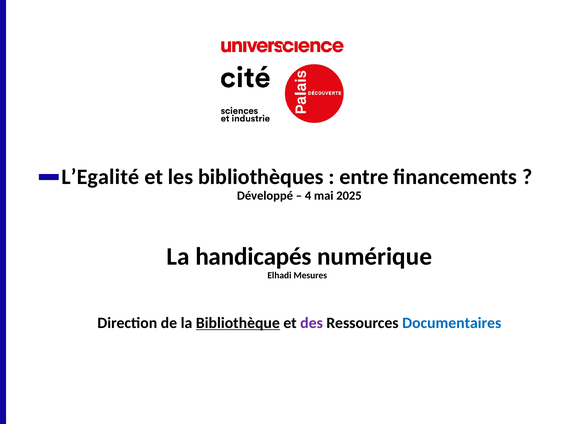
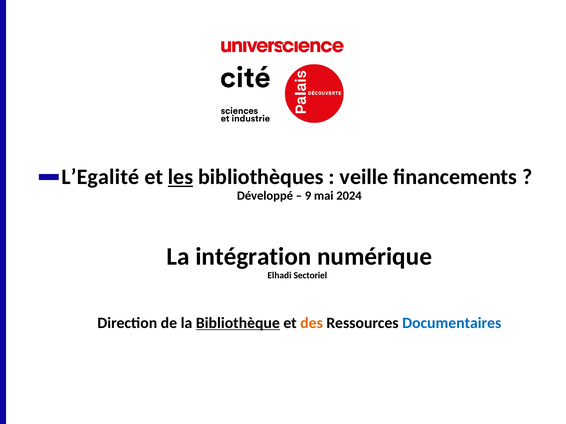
les underline: none -> present
entre: entre -> veille
4: 4 -> 9
2025: 2025 -> 2024
handicapés: handicapés -> intégration
Mesures: Mesures -> Sectoriel
des colour: purple -> orange
